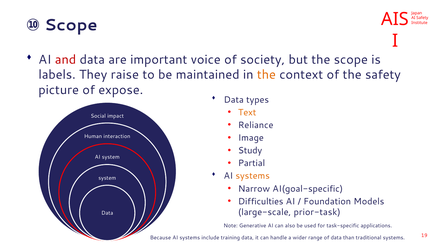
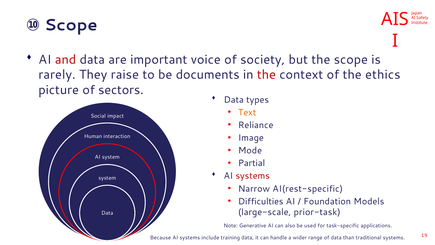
labels: labels -> rarely
maintained: maintained -> documents
the at (266, 75) colour: orange -> red
the safety: safety -> ethics
expose: expose -> sectors
Study: Study -> Mode
systems at (253, 176) colour: orange -> red
AI(goal-specific: AI(goal-specific -> AI(rest-specific
